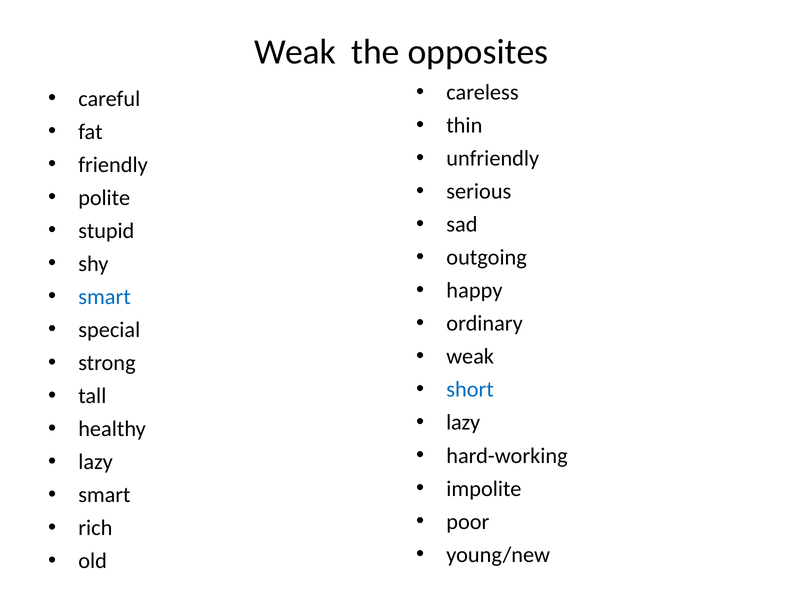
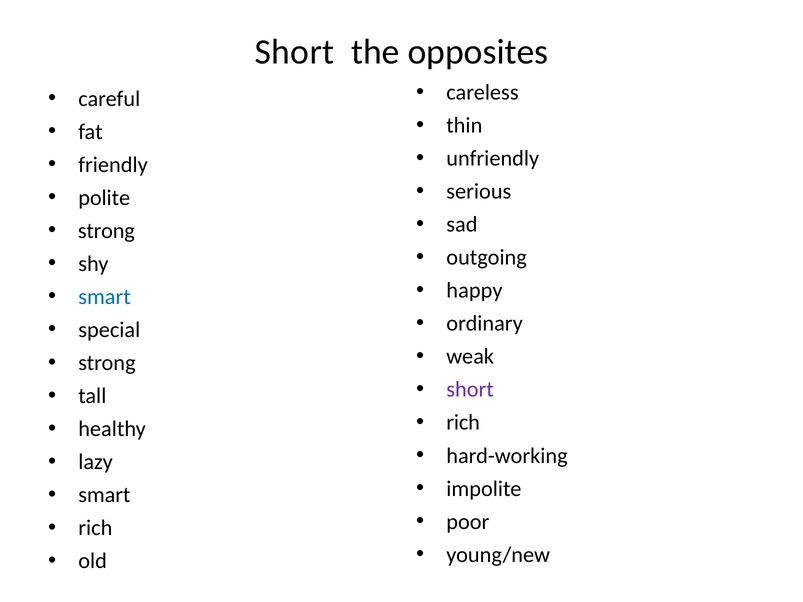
Weak at (295, 52): Weak -> Short
stupid at (106, 231): stupid -> strong
short at (470, 390) colour: blue -> purple
lazy at (463, 423): lazy -> rich
